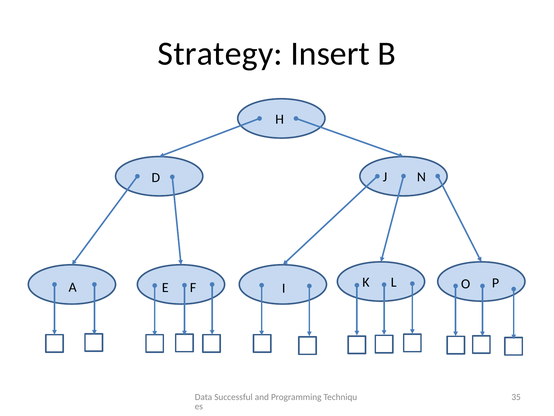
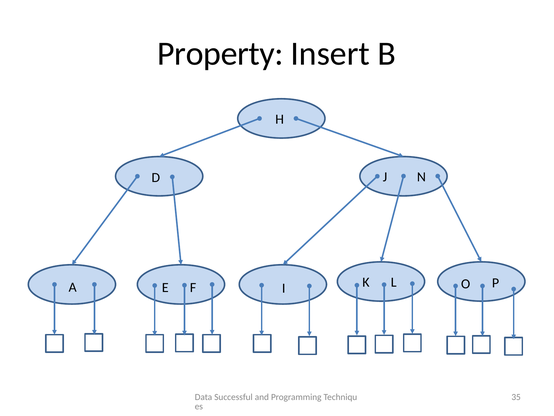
Strategy: Strategy -> Property
